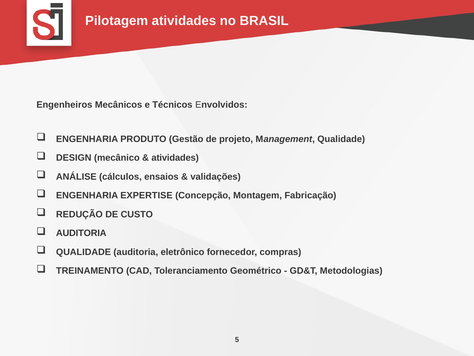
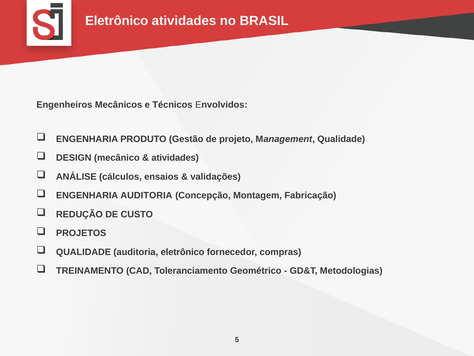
Pilotagem at (117, 21): Pilotagem -> Eletrônico
ENGENHARIA EXPERTISE: EXPERTISE -> AUDITORIA
AUDITORIA at (81, 233): AUDITORIA -> PROJETOS
